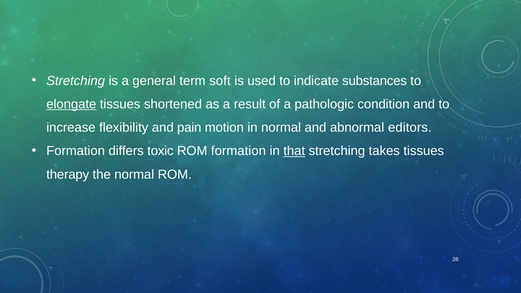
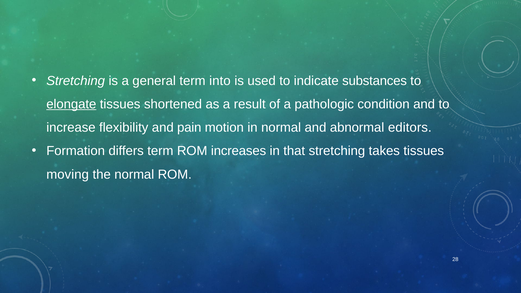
soft: soft -> into
differs toxic: toxic -> term
ROM formation: formation -> increases
that underline: present -> none
therapy: therapy -> moving
